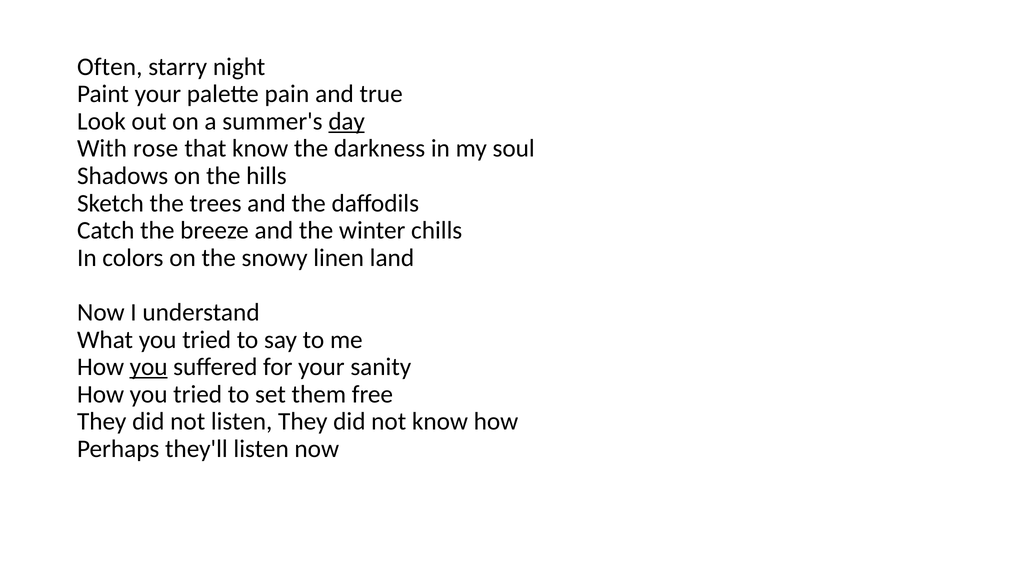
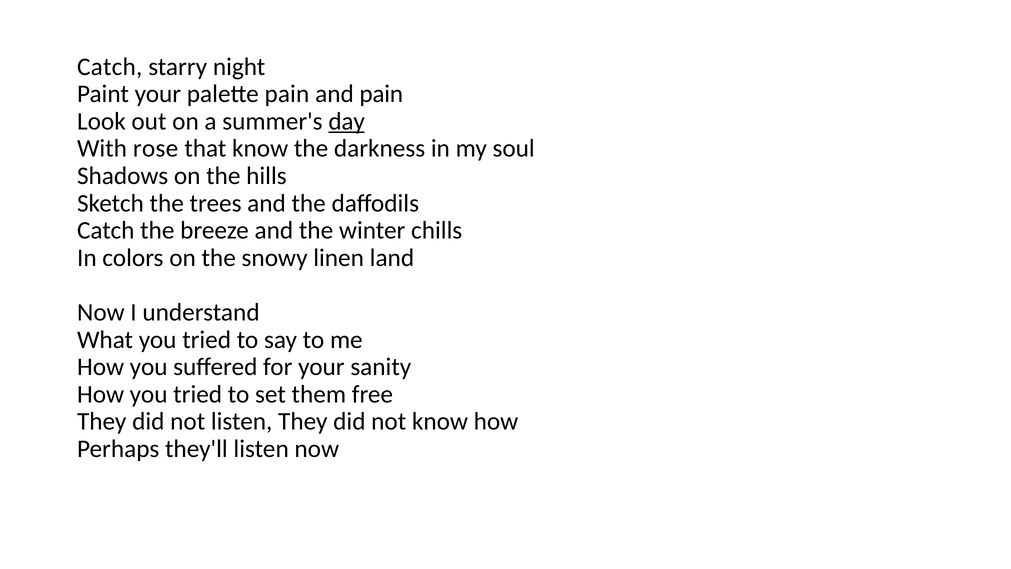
Often at (110, 67): Often -> Catch
and true: true -> pain
you at (149, 367) underline: present -> none
